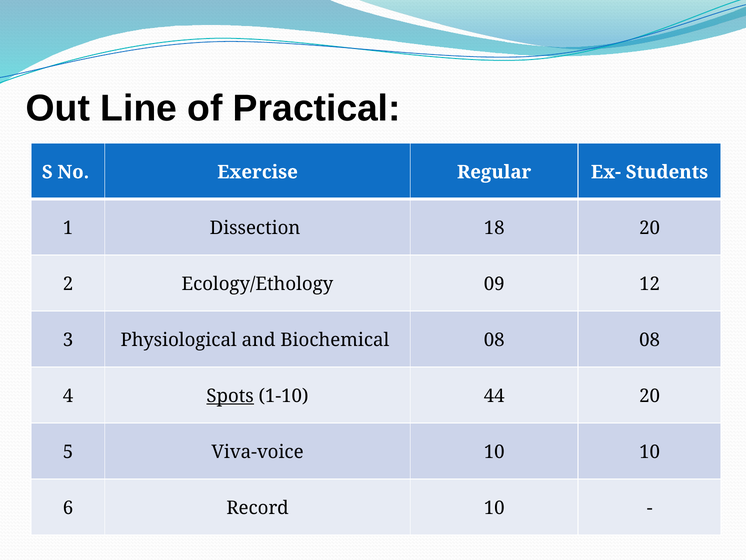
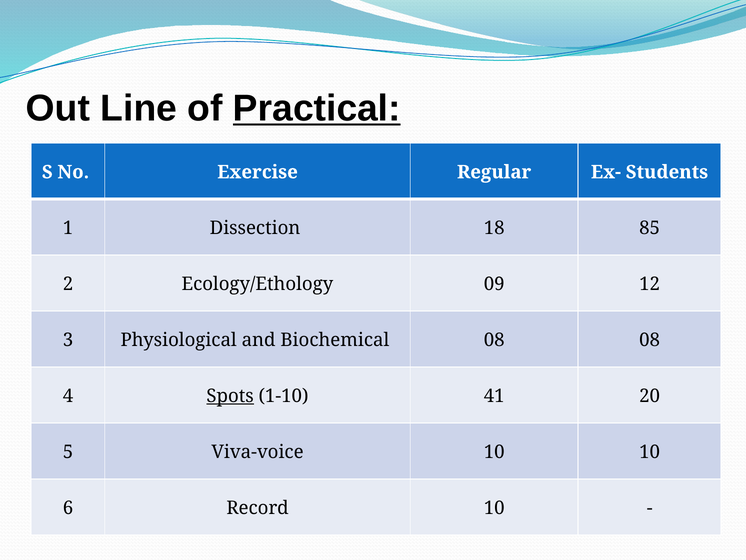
Practical underline: none -> present
18 20: 20 -> 85
44: 44 -> 41
